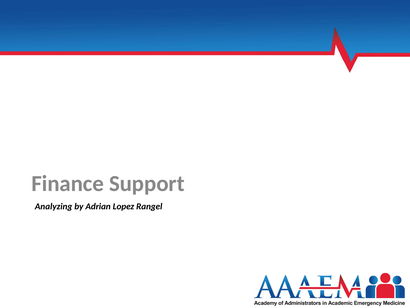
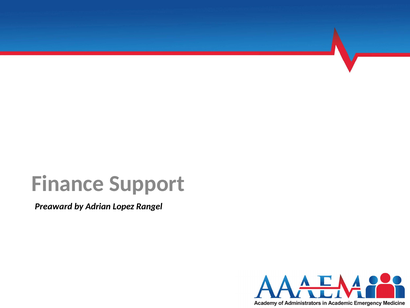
Analyzing: Analyzing -> Preaward
